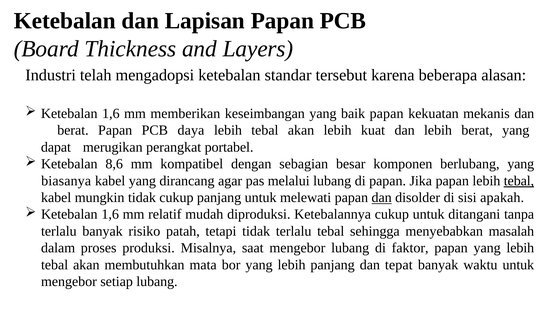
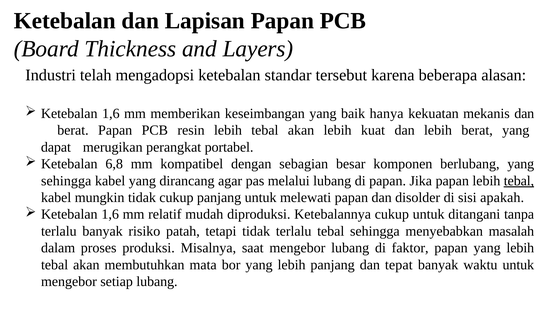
baik papan: papan -> hanya
daya: daya -> resin
8,6: 8,6 -> 6,8
biasanya at (66, 180): biasanya -> sehingga
dan at (382, 197) underline: present -> none
